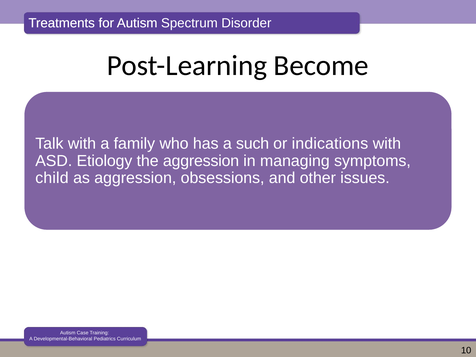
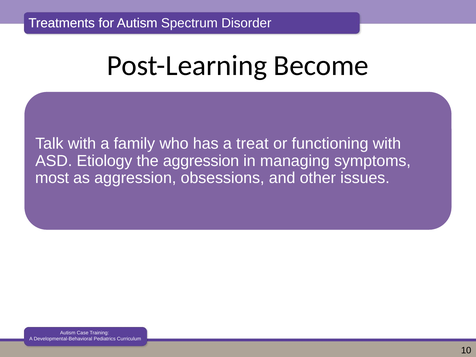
such: such -> treat
indications: indications -> functioning
child: child -> most
